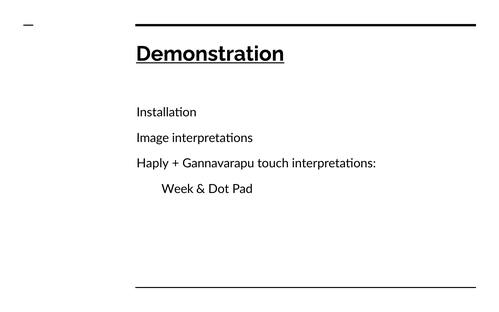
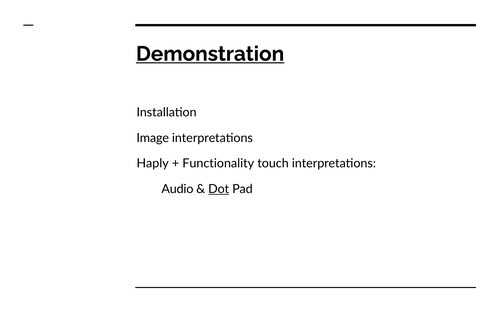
Gannavarapu: Gannavarapu -> Functionality
Week: Week -> Audio
Dot underline: none -> present
